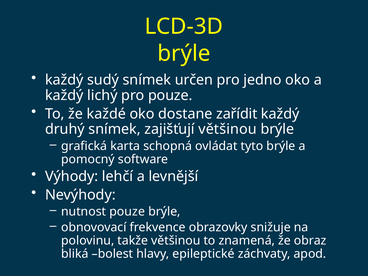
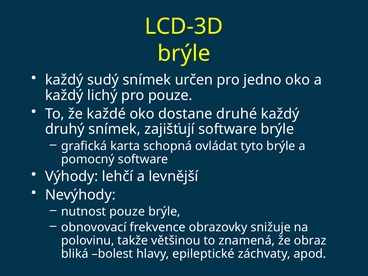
zařídit: zařídit -> druhé
zajišťují většinou: většinou -> software
